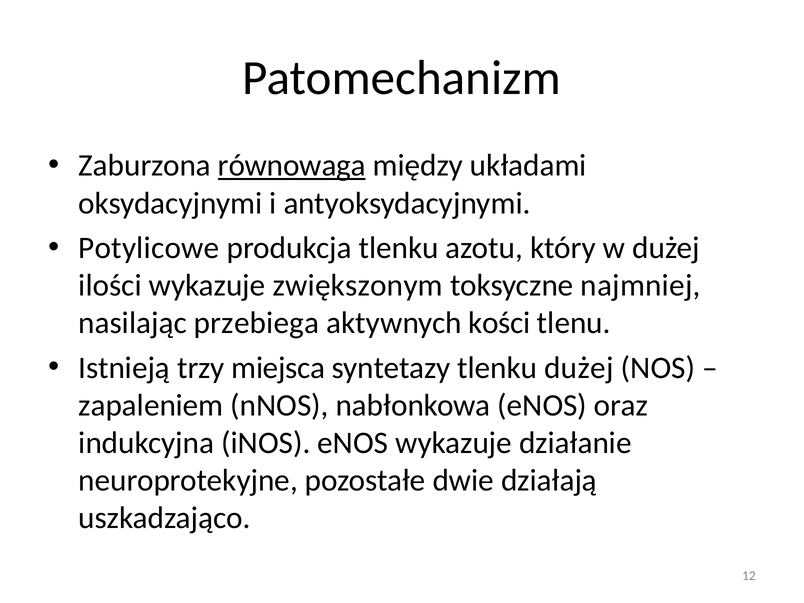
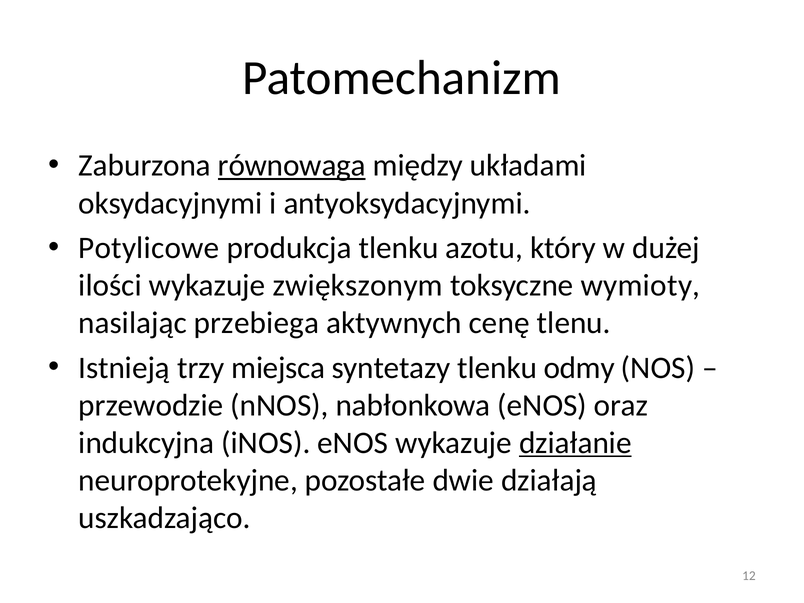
najmniej: najmniej -> wymioty
kości: kości -> cenę
tlenku dużej: dużej -> odmy
zapaleniem: zapaleniem -> przewodzie
działanie underline: none -> present
